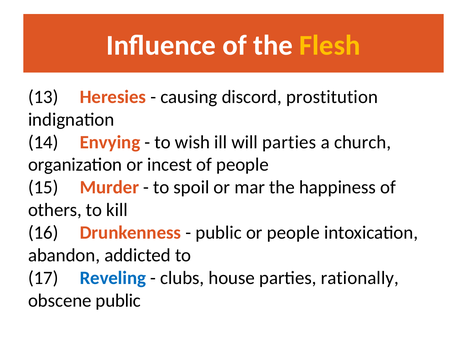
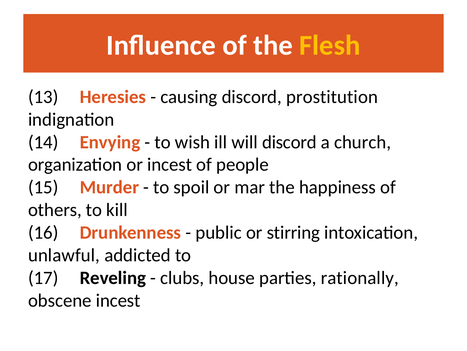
will parties: parties -> discord
or people: people -> stirring
abandon: abandon -> unlawful
Reveling colour: blue -> black
obscene public: public -> incest
